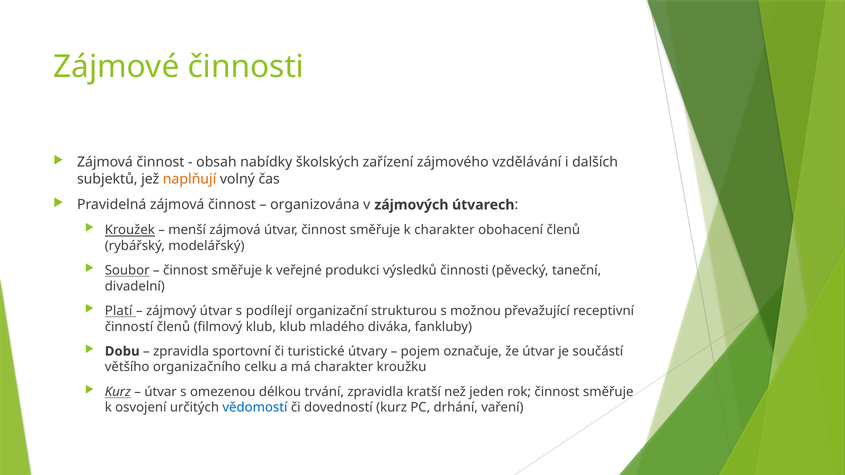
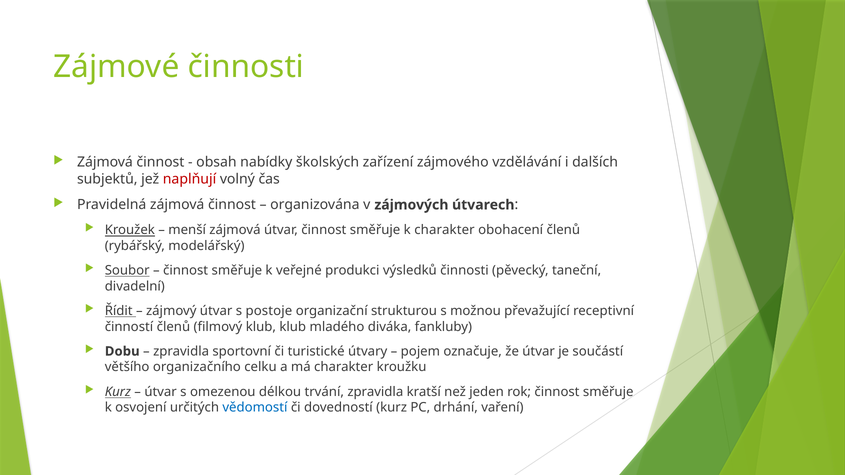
naplňují colour: orange -> red
Platí: Platí -> Řídit
podílejí: podílejí -> postoje
